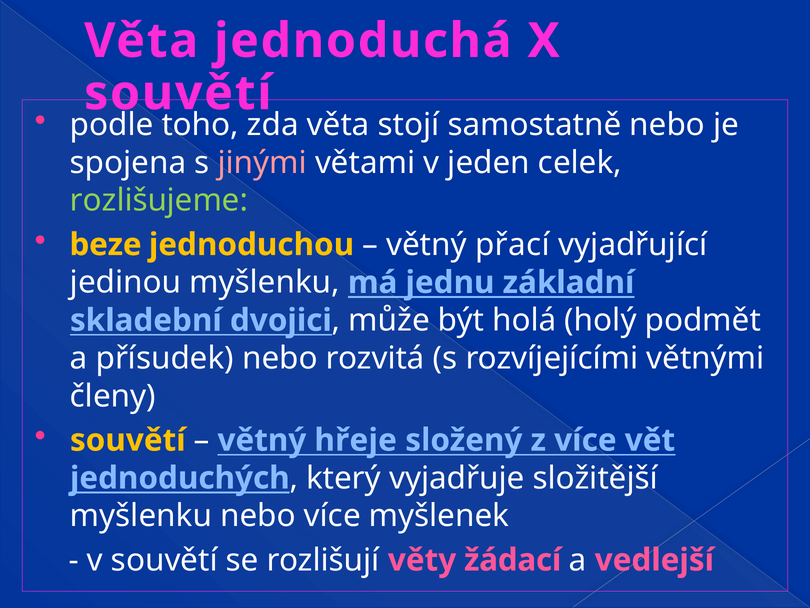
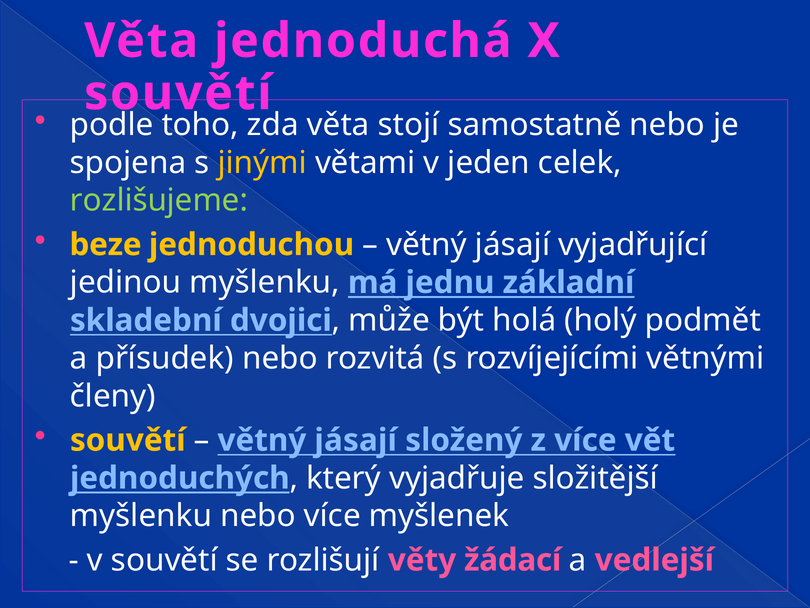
jinými colour: pink -> yellow
přací at (512, 244): přací -> jásají
hřeje at (356, 440): hřeje -> jásají
